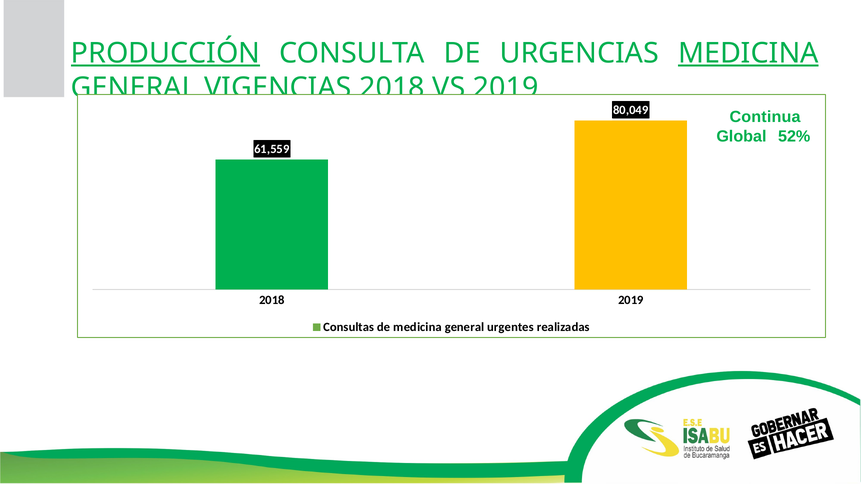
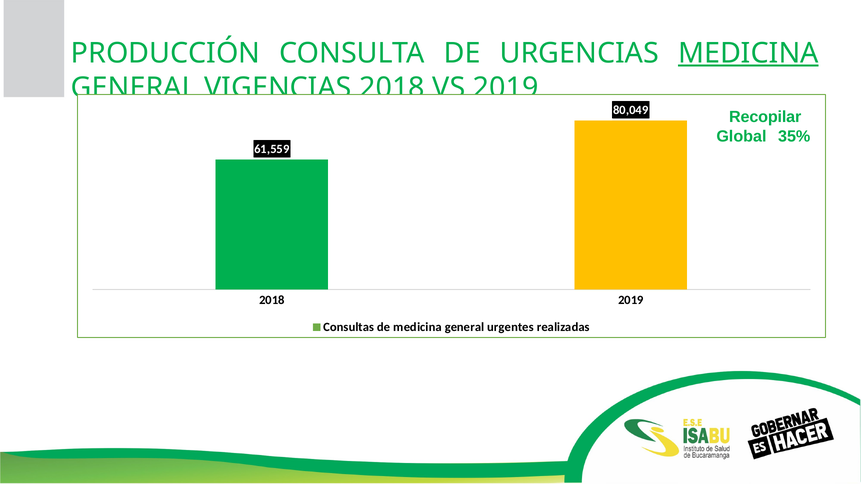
PRODUCCIÓN underline: present -> none
Continua: Continua -> Recopilar
52%: 52% -> 35%
